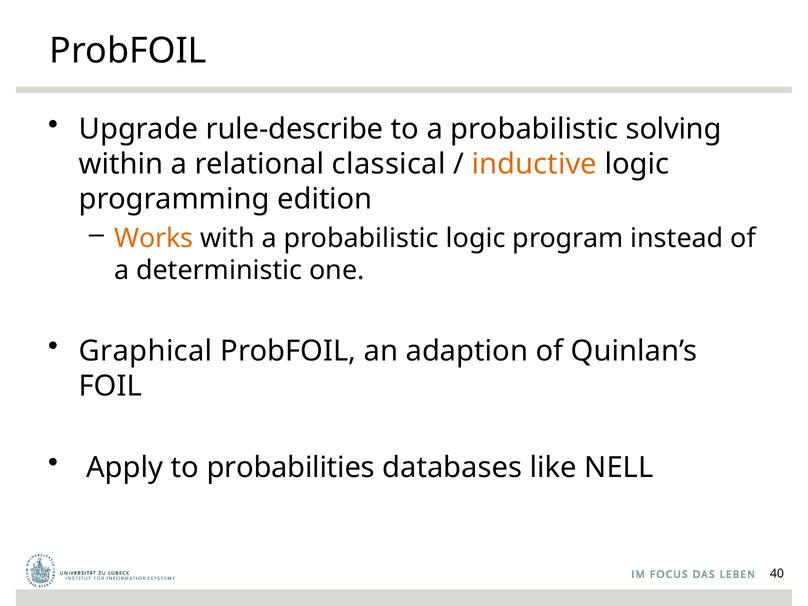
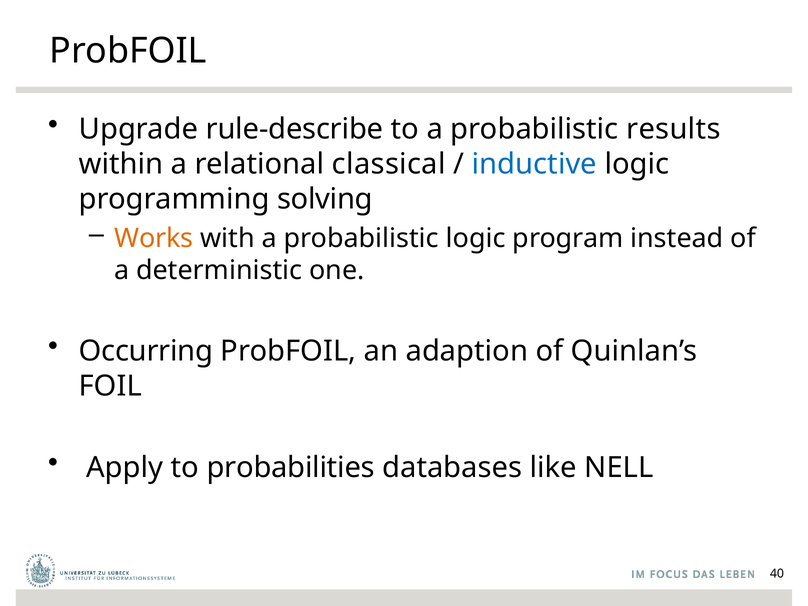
solving: solving -> results
inductive colour: orange -> blue
edition: edition -> solving
Graphical: Graphical -> Occurring
